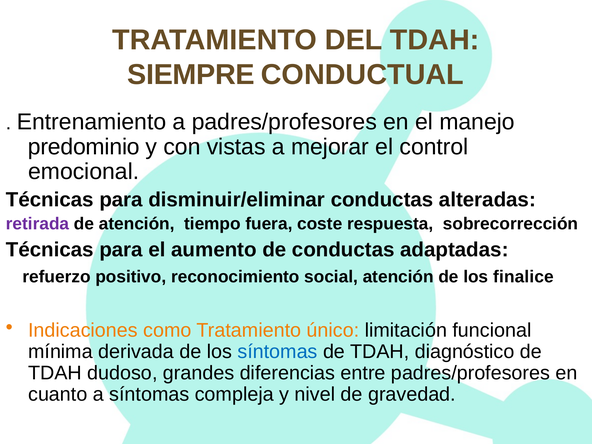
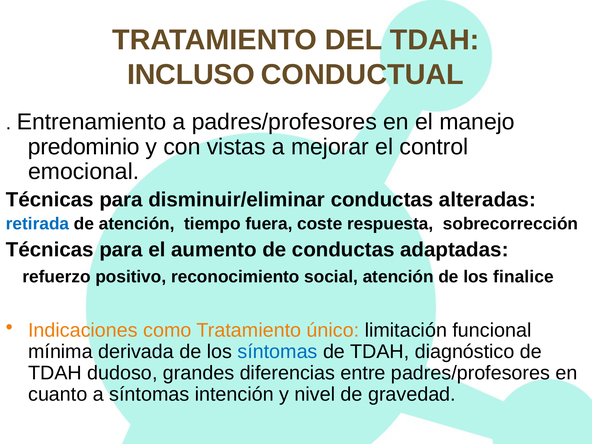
SIEMPRE: SIEMPRE -> INCLUSO
retirada colour: purple -> blue
compleja: compleja -> intención
